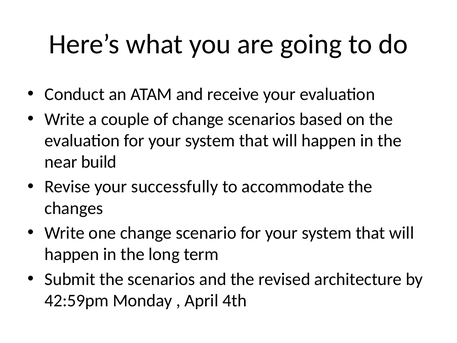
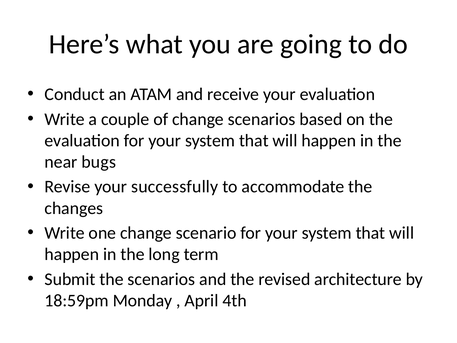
build: build -> bugs
42:59pm: 42:59pm -> 18:59pm
